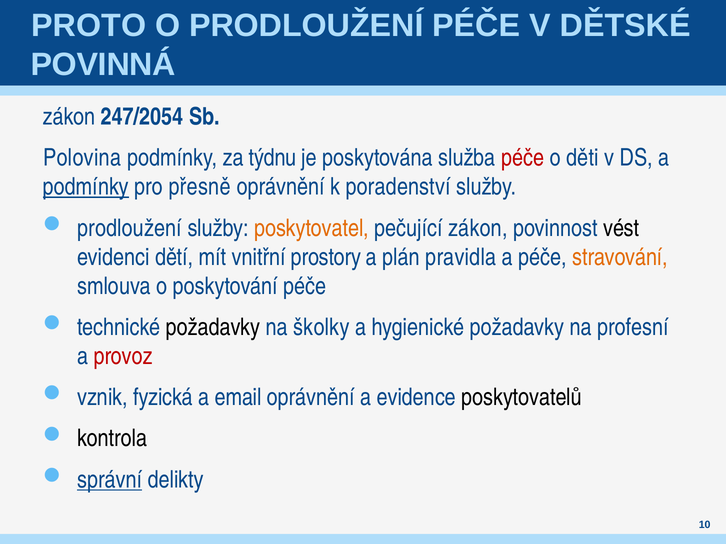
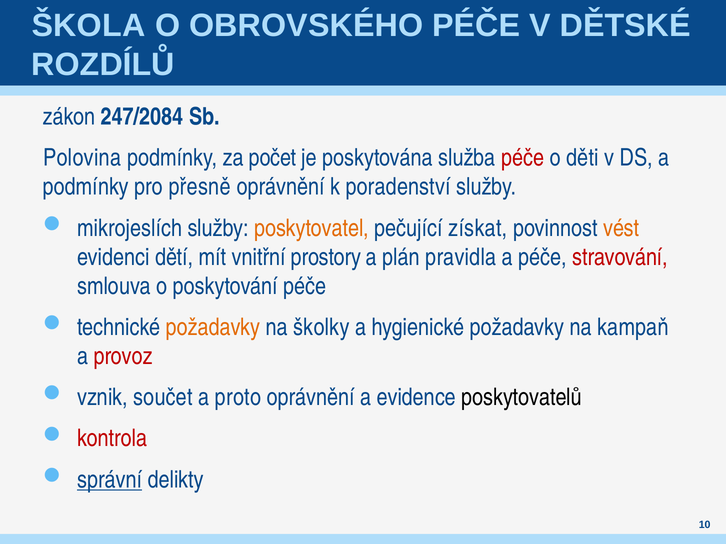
PROTO: PROTO -> ŠKOLA
O PRODLOUŽENÍ: PRODLOUŽENÍ -> OBROVSKÉHO
POVINNÁ: POVINNÁ -> ROZDÍLŮ
247/2054: 247/2054 -> 247/2084
týdnu: týdnu -> počet
podmínky at (86, 187) underline: present -> none
prodloužení at (130, 228): prodloužení -> mikrojeslích
pečující zákon: zákon -> získat
vést colour: black -> orange
stravování colour: orange -> red
požadavky at (213, 328) colour: black -> orange
profesní: profesní -> kampaň
fyzická: fyzická -> součet
email: email -> proto
kontrola colour: black -> red
